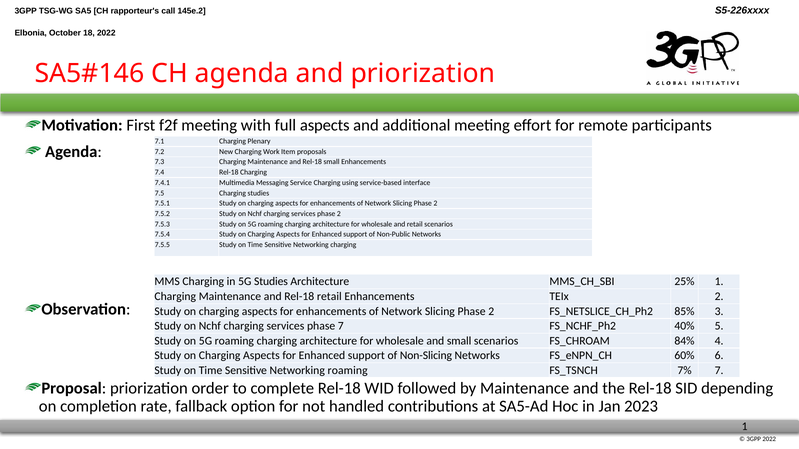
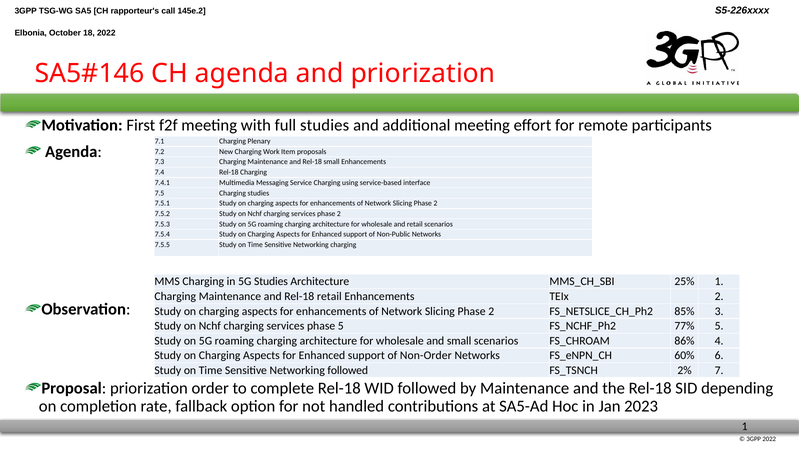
full aspects: aspects -> studies
phase 7: 7 -> 5
40%: 40% -> 77%
84%: 84% -> 86%
Non-Slicing: Non-Slicing -> Non-Order
Networking roaming: roaming -> followed
7%: 7% -> 2%
